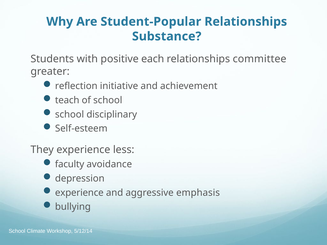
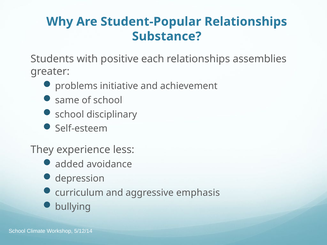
committee: committee -> assemblies
reflection: reflection -> problems
teach: teach -> same
faculty: faculty -> added
experience at (79, 193): experience -> curriculum
